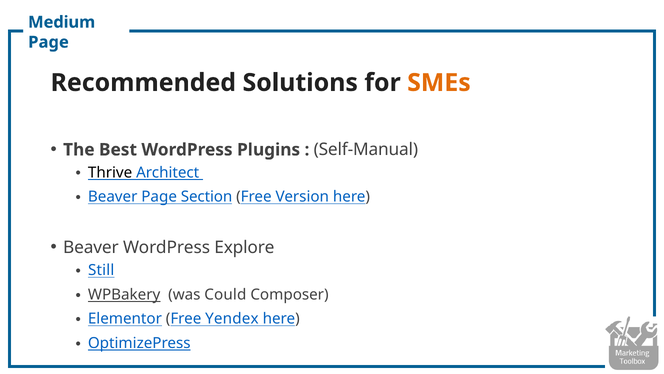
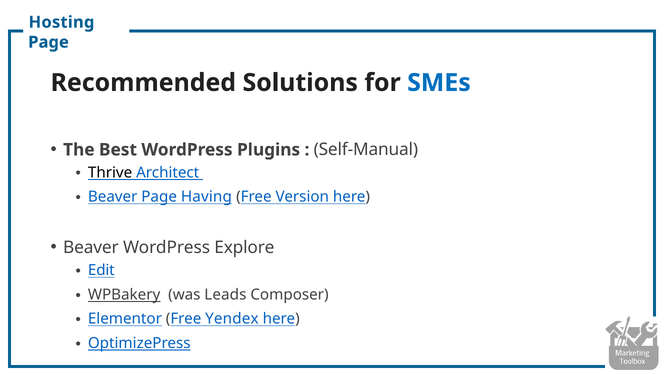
Medium: Medium -> Hosting
SMEs colour: orange -> blue
Section: Section -> Having
Still: Still -> Edit
Could: Could -> Leads
